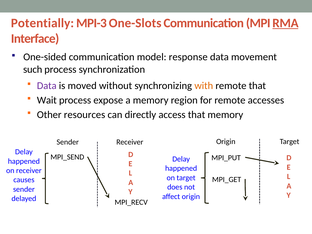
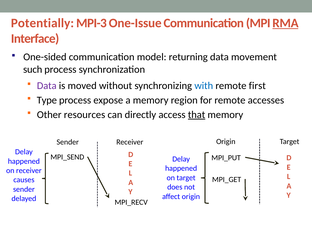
One-Slots: One-Slots -> One-Issue
response: response -> returning
with colour: orange -> blue
remote that: that -> first
Wait: Wait -> Type
that at (197, 115) underline: none -> present
